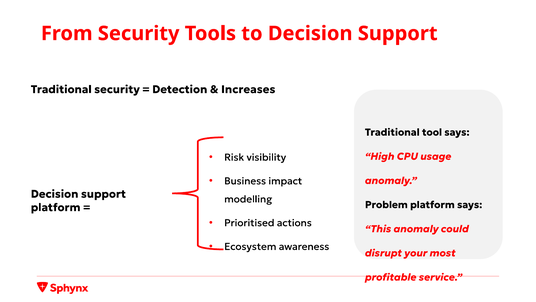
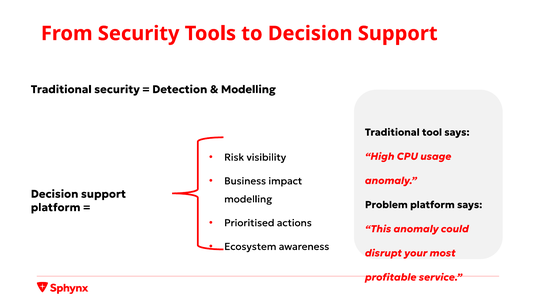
Increases at (248, 89): Increases -> Modelling
